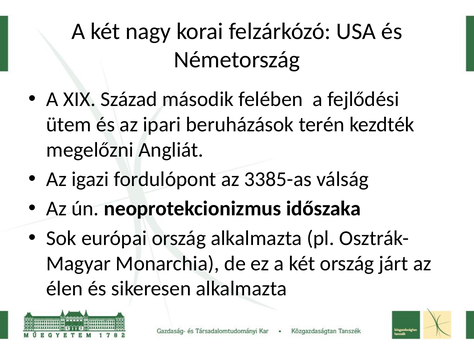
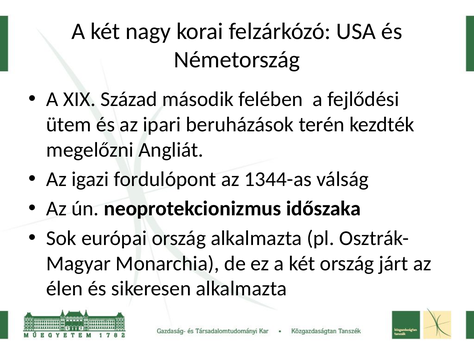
3385-as: 3385-as -> 1344-as
